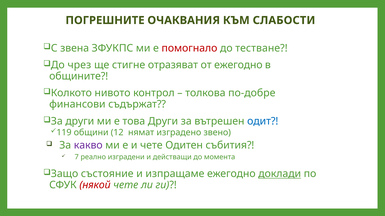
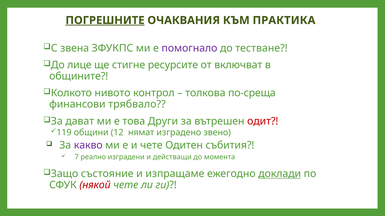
ПОГРЕШНИТЕ underline: none -> present
СЛАБОСТИ: СЛАБОСТИ -> ПРАКТИКА
помогнало colour: red -> purple
чрез: чрез -> лице
отразяват: отразяват -> ресурсите
от ежегодно: ежегодно -> включват
по-добре: по-добре -> по-среща
съдържат: съдържат -> трябвало
За други: други -> дават
одит colour: blue -> red
